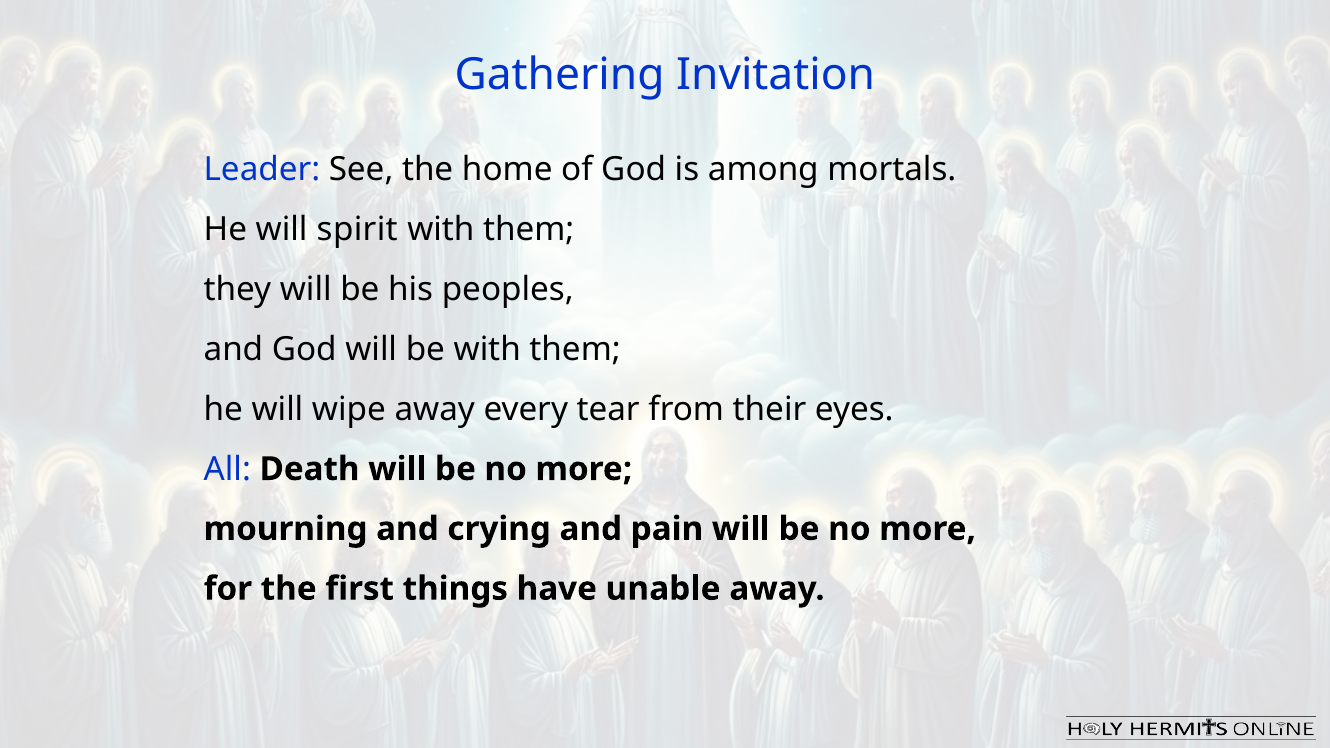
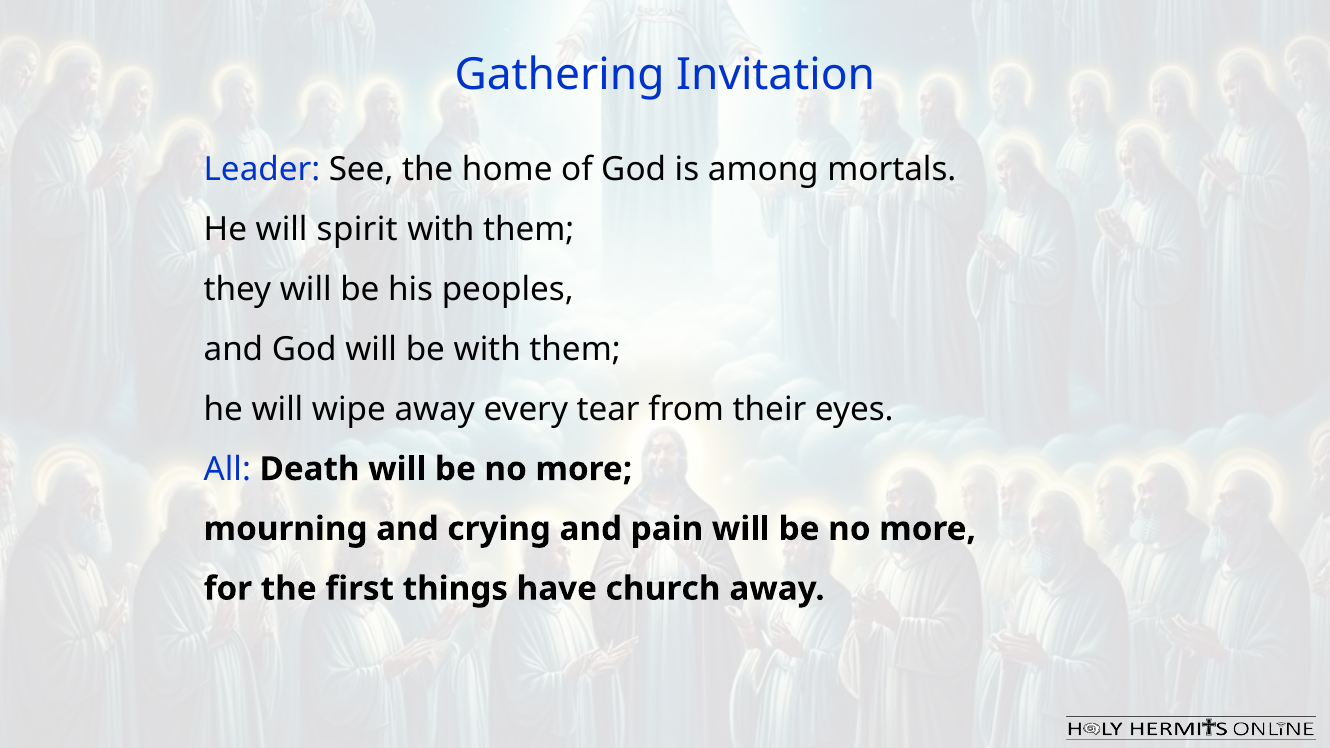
unable: unable -> church
